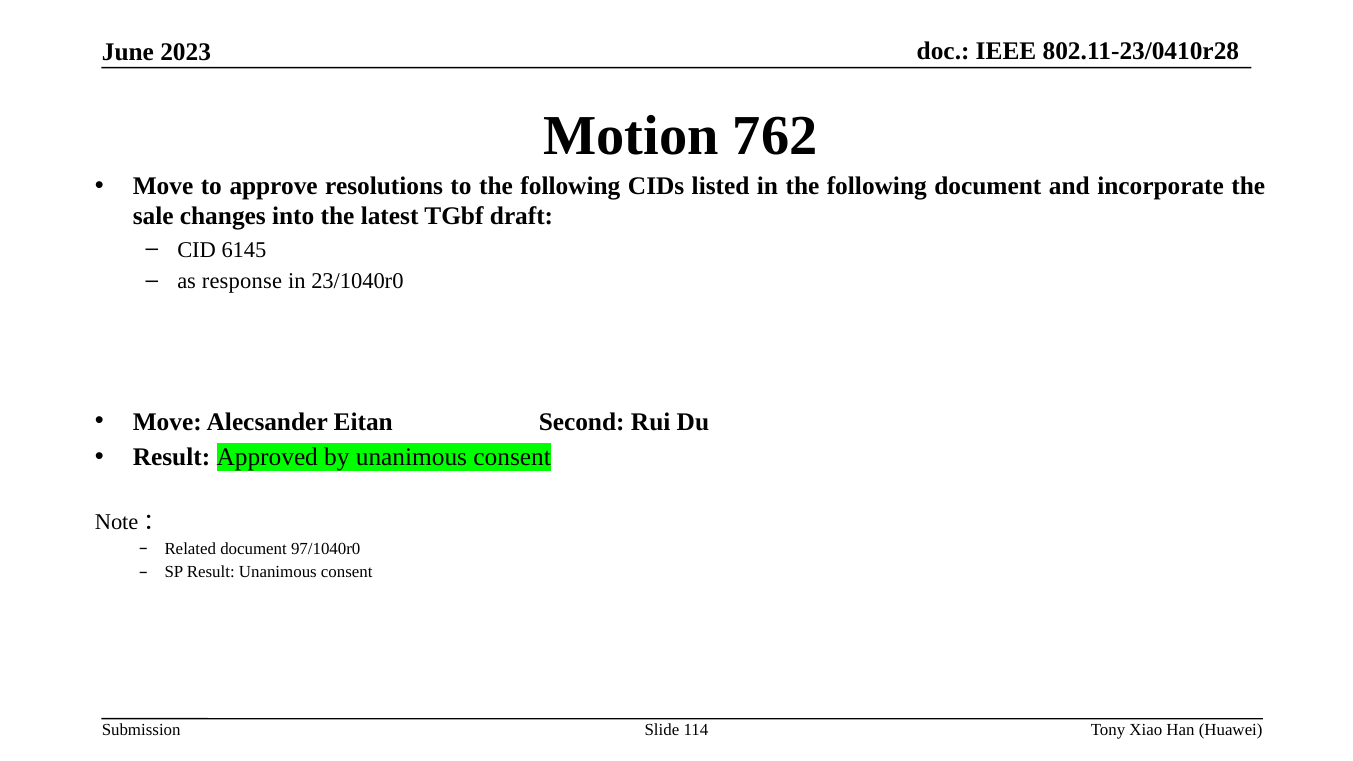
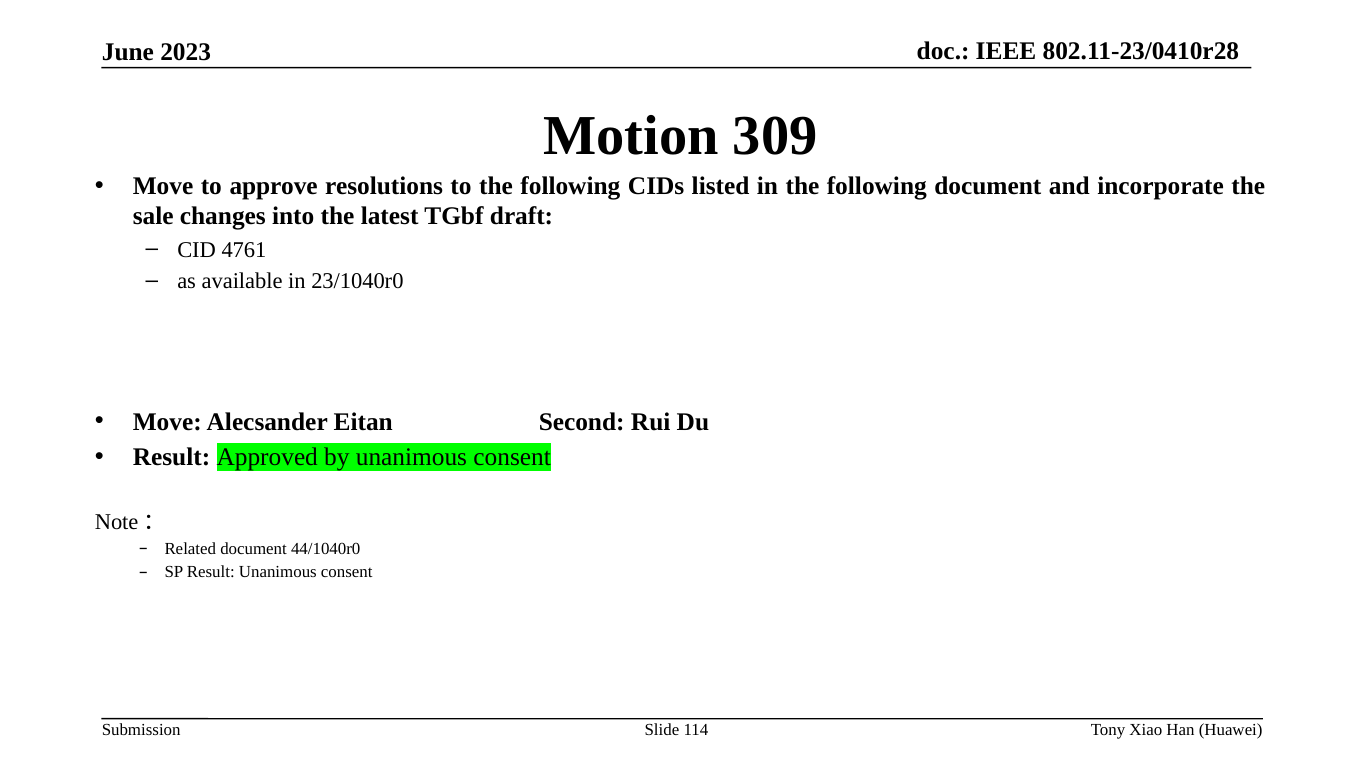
762: 762 -> 309
6145: 6145 -> 4761
response: response -> available
97/1040r0: 97/1040r0 -> 44/1040r0
